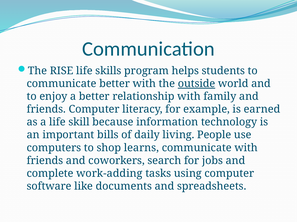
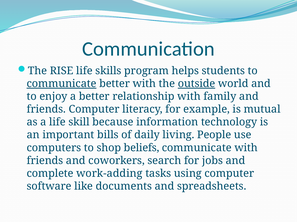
communicate at (62, 84) underline: none -> present
earned: earned -> mutual
learns: learns -> beliefs
